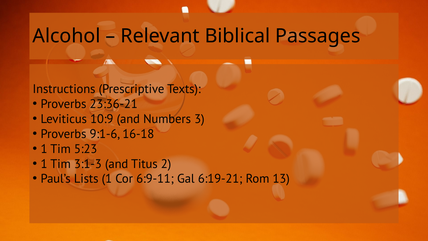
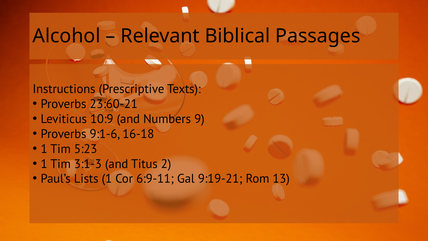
23:36-21: 23:36-21 -> 23:60-21
3: 3 -> 9
6:19-21: 6:19-21 -> 9:19-21
